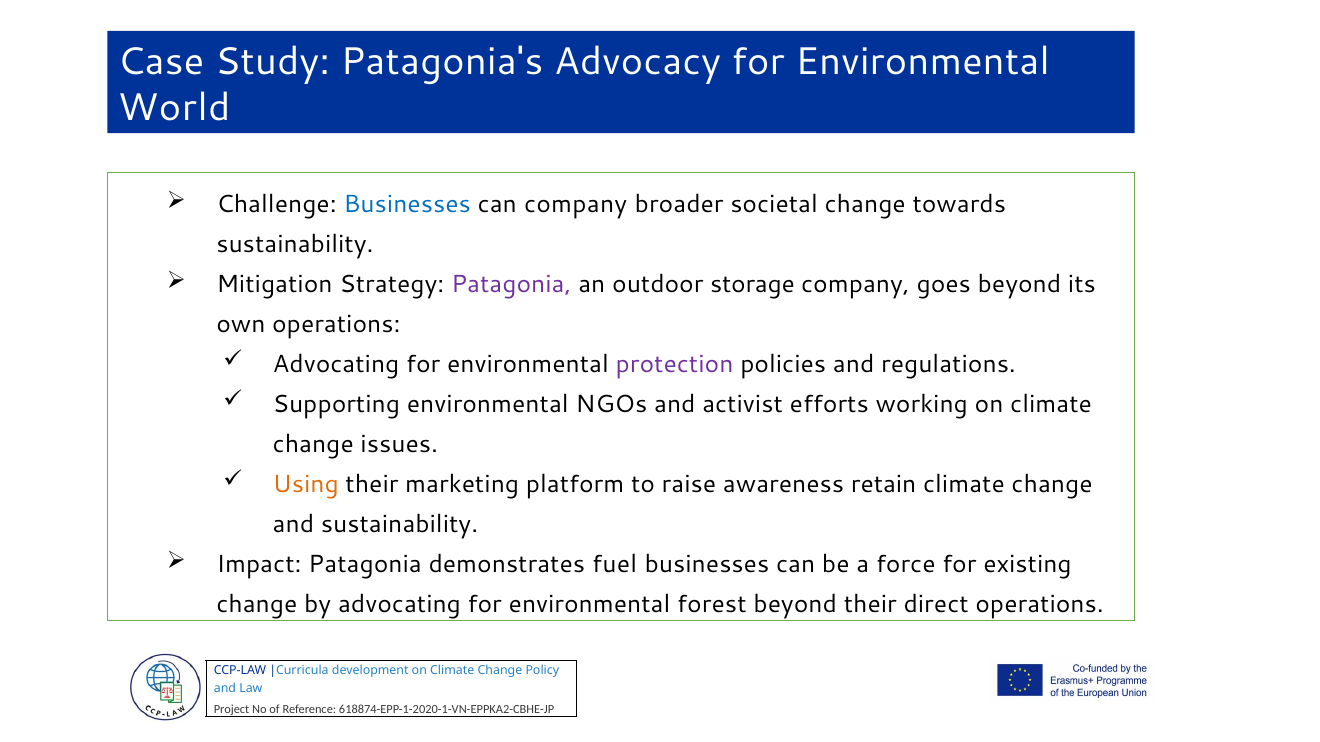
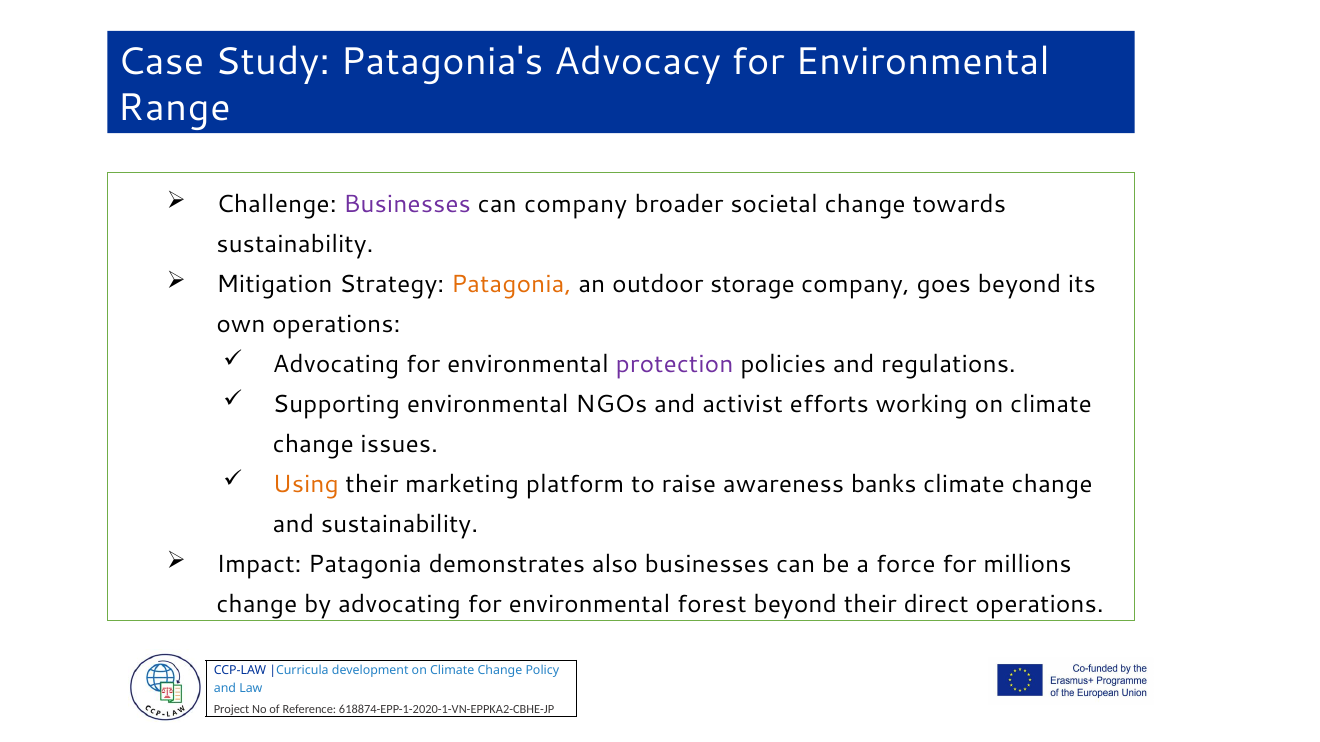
World: World -> Range
Businesses at (407, 204) colour: blue -> purple
Patagonia at (511, 284) colour: purple -> orange
retain: retain -> banks
fuel: fuel -> also
existing: existing -> millions
